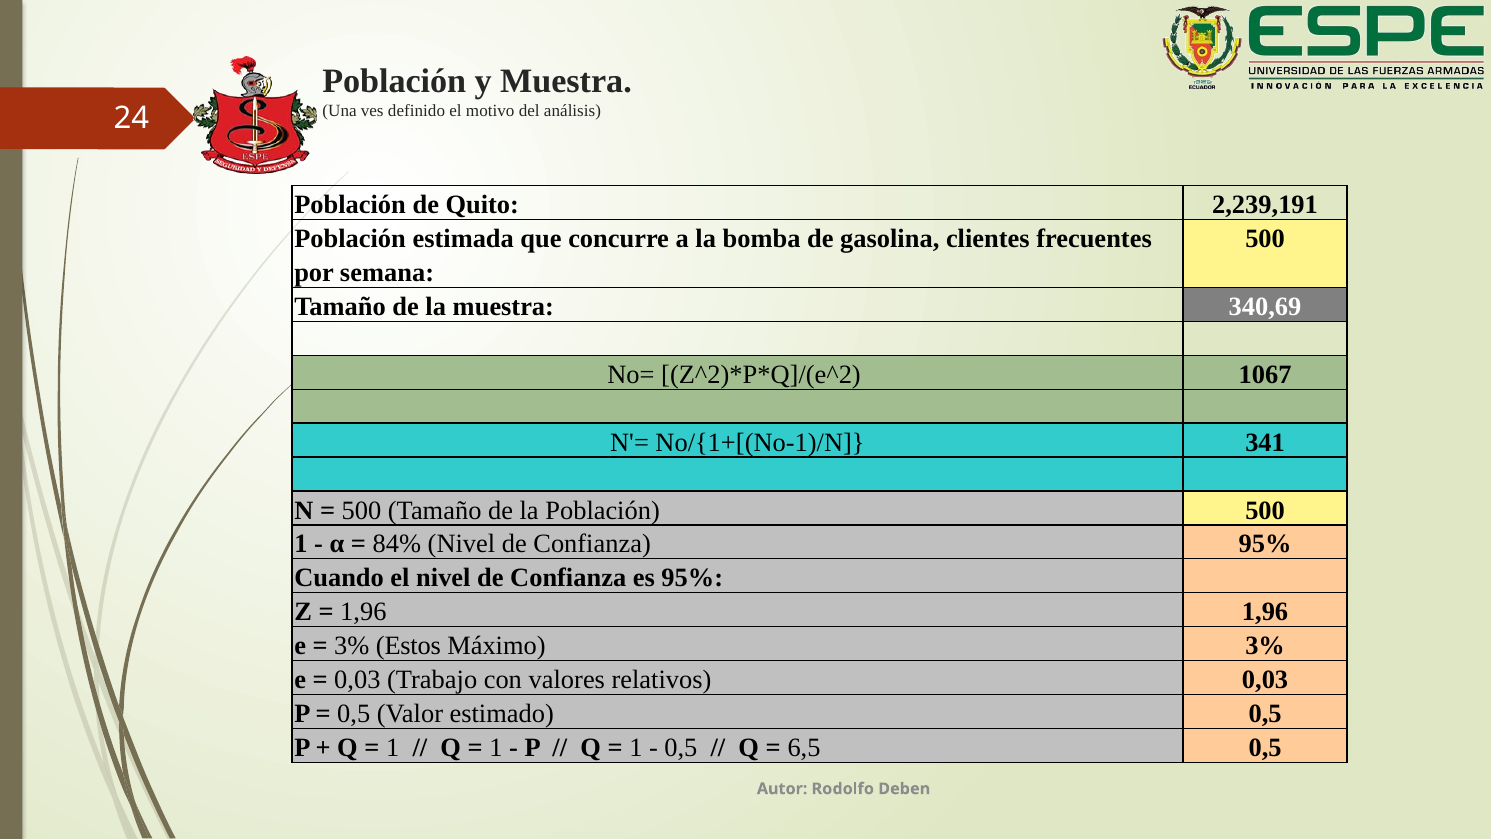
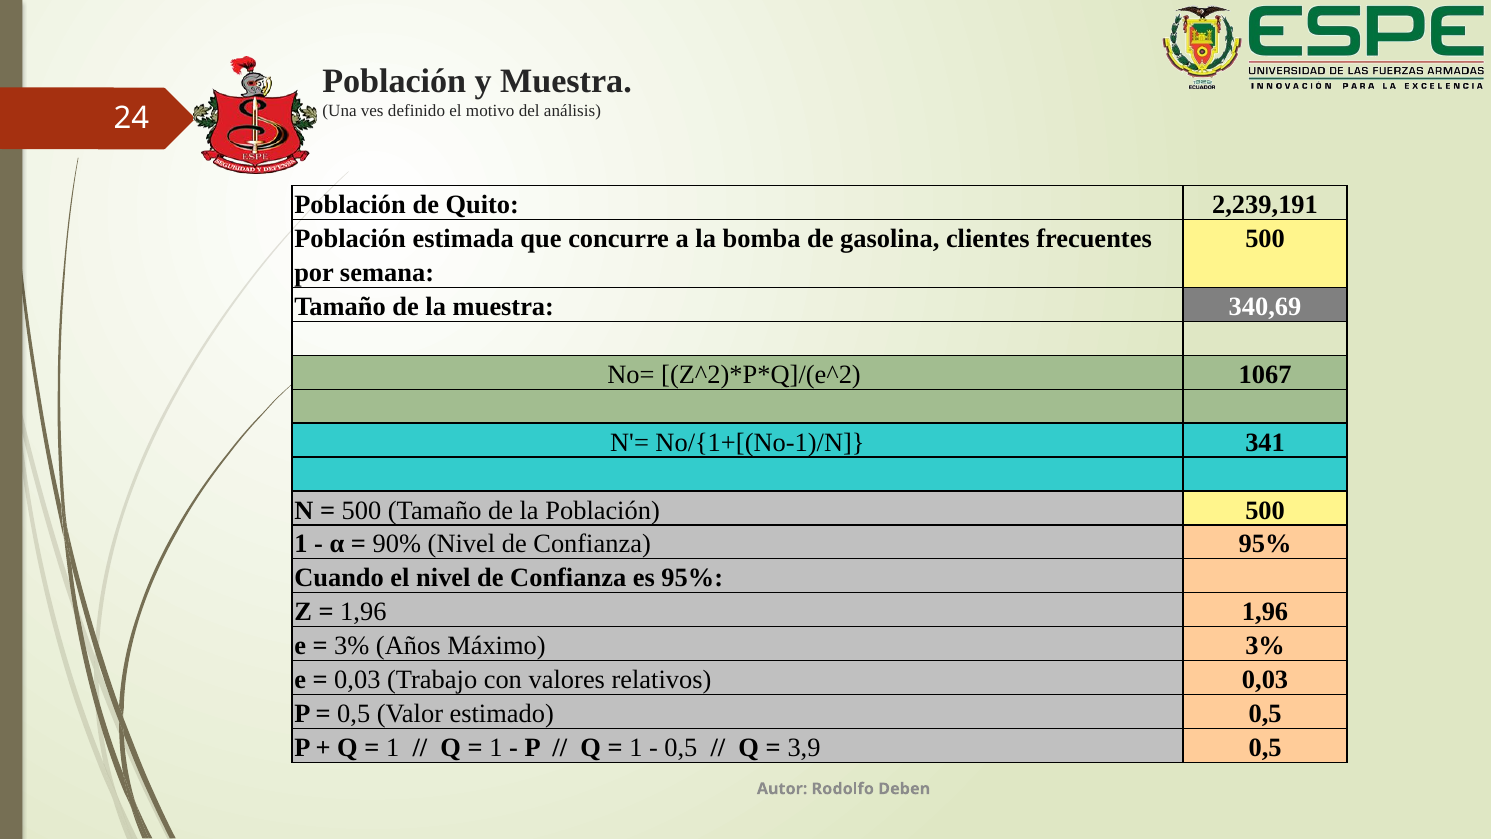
84%: 84% -> 90%
Estos: Estos -> Años
6,5: 6,5 -> 3,9
